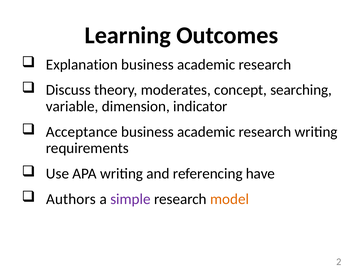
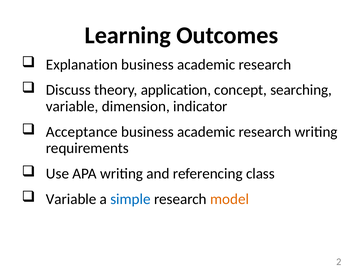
moderates: moderates -> application
have: have -> class
Authors at (71, 199): Authors -> Variable
simple colour: purple -> blue
